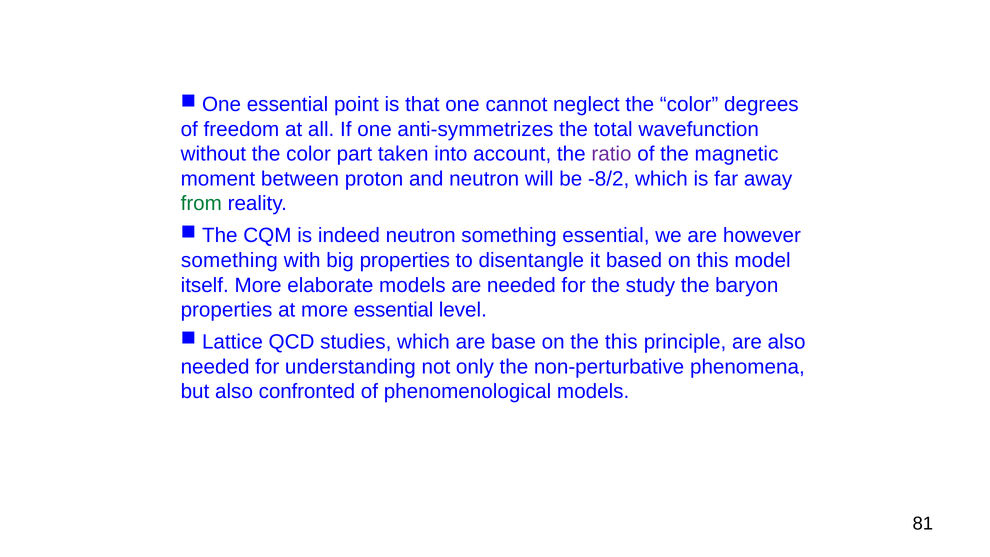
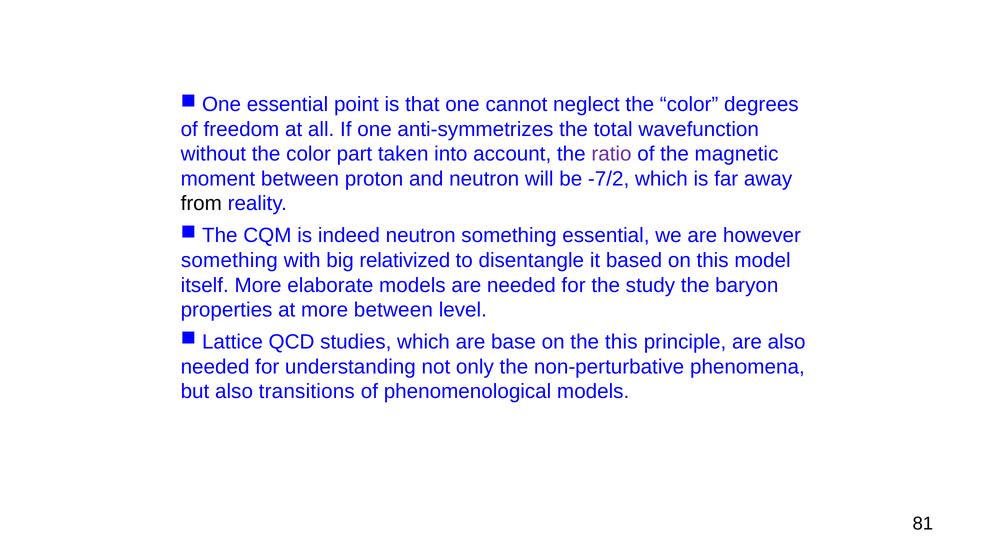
-8/2: -8/2 -> -7/2
from colour: green -> black
big properties: properties -> relativized
more essential: essential -> between
confronted: confronted -> transitions
